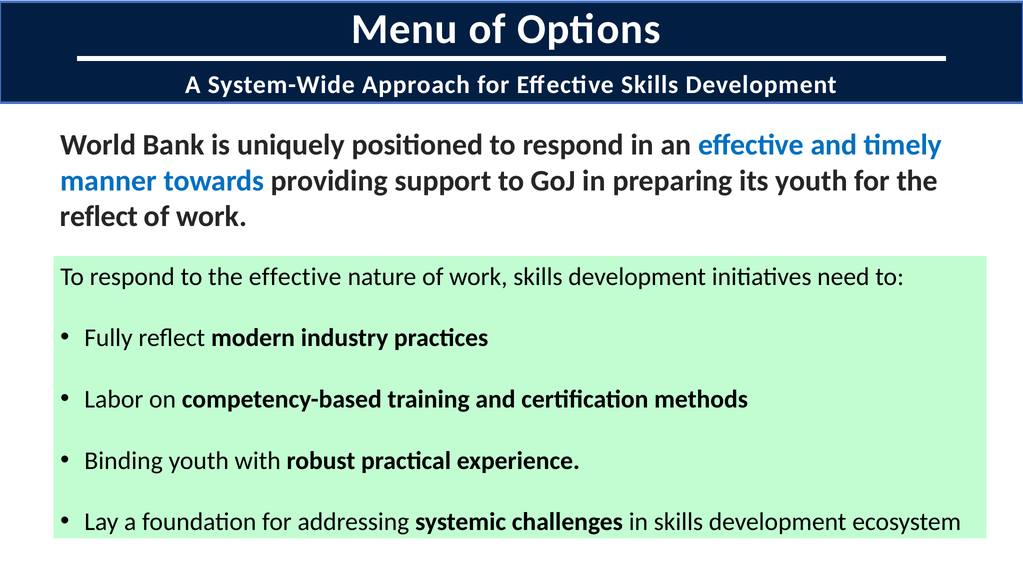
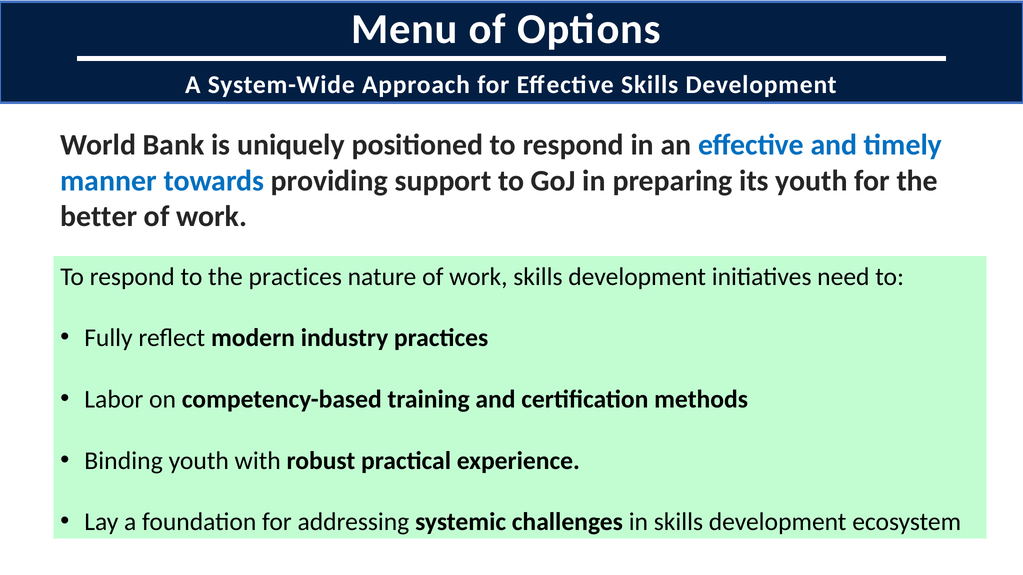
reflect at (99, 217): reflect -> better
the effective: effective -> practices
